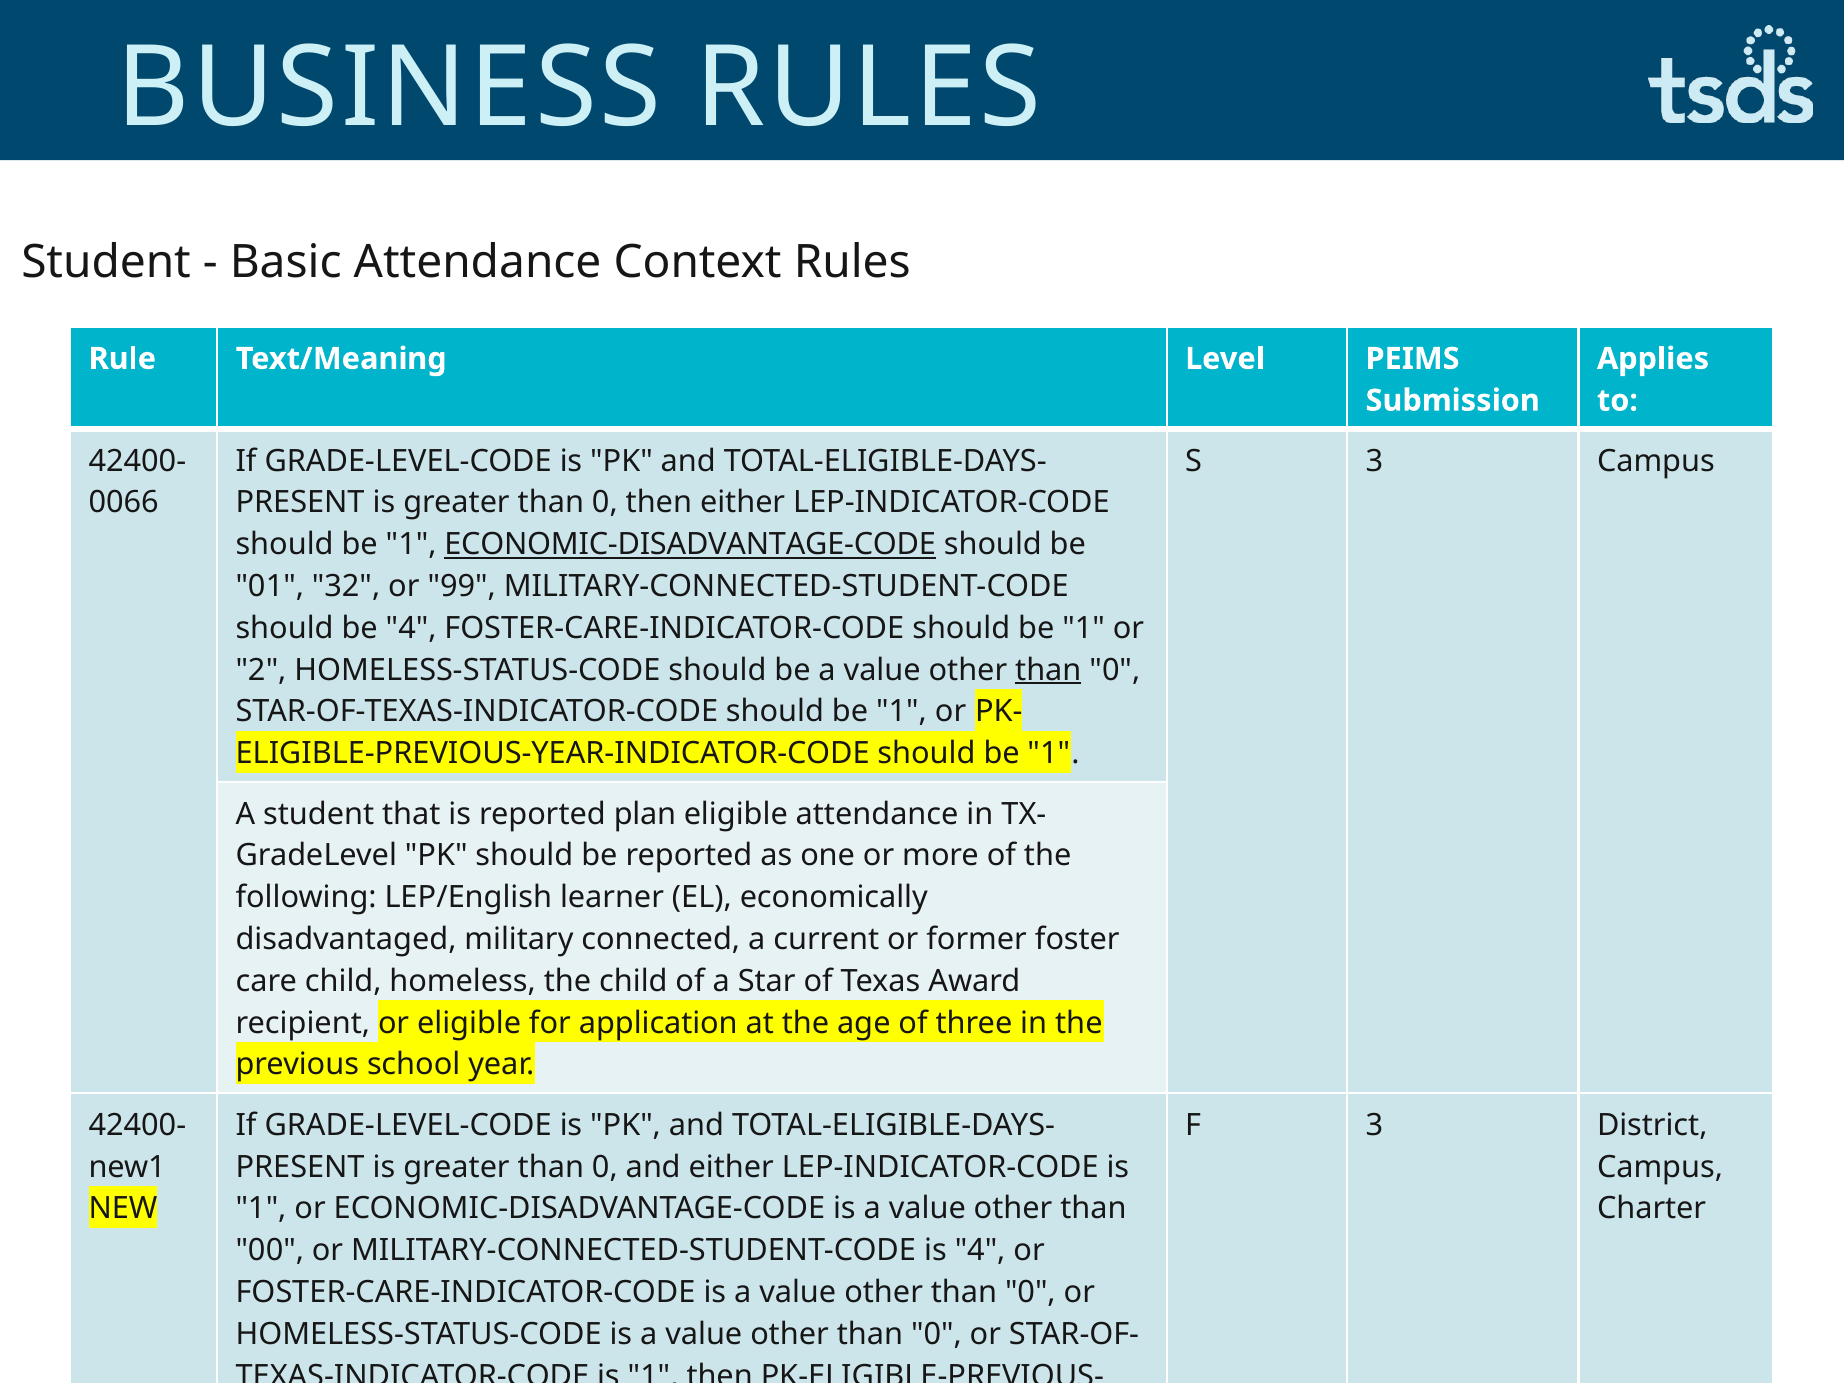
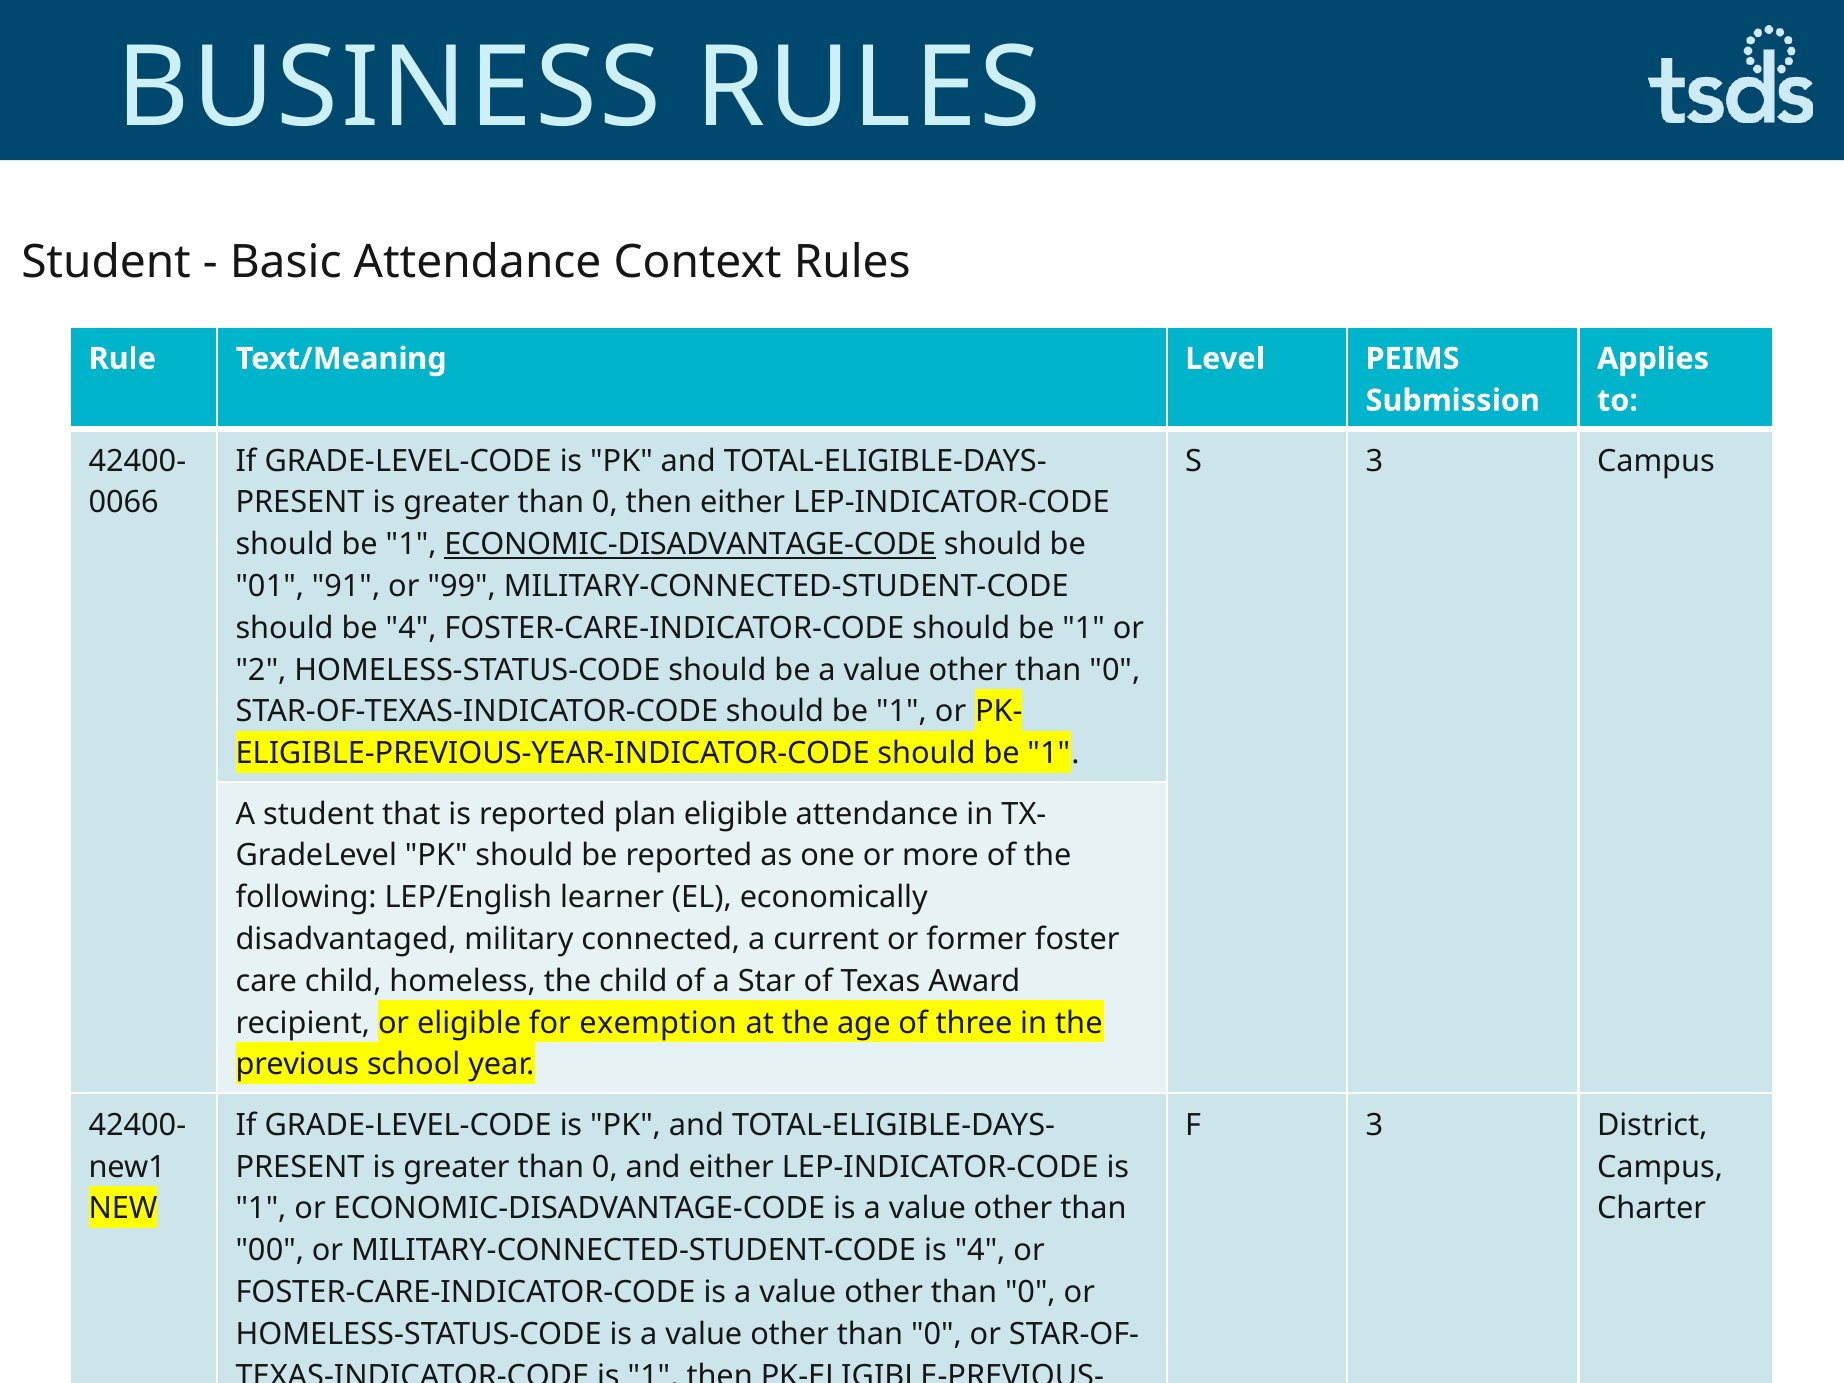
32: 32 -> 91
than at (1048, 670) underline: present -> none
application: application -> exemption
